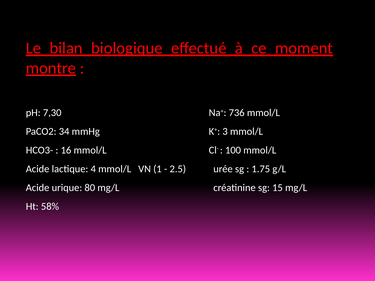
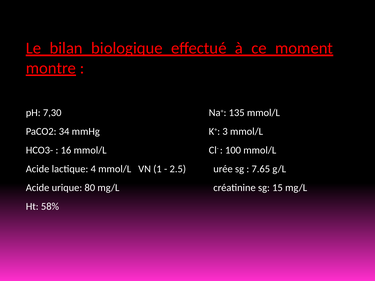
736: 736 -> 135
1.75: 1.75 -> 7.65
